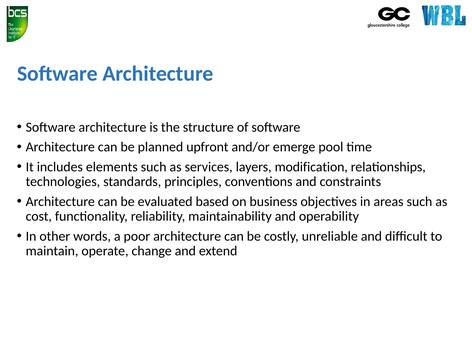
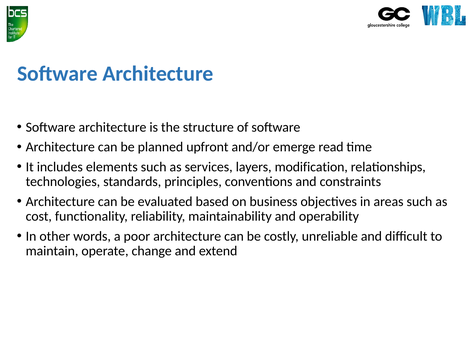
pool: pool -> read
